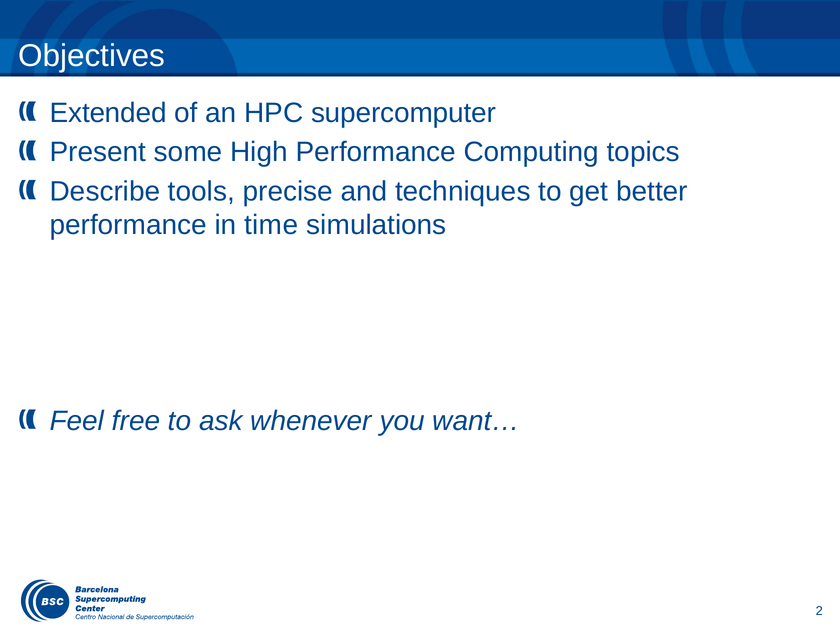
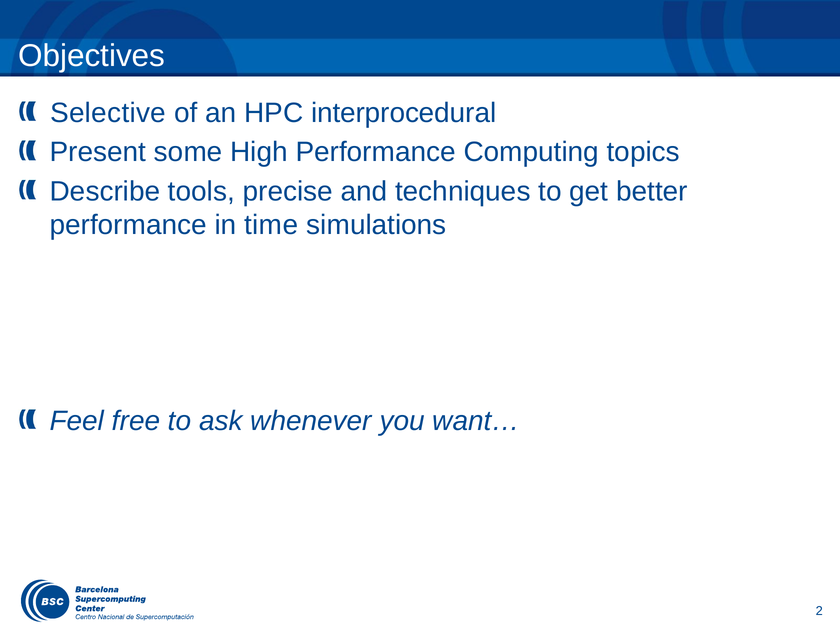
Extended: Extended -> Selective
supercomputer: supercomputer -> interprocedural
